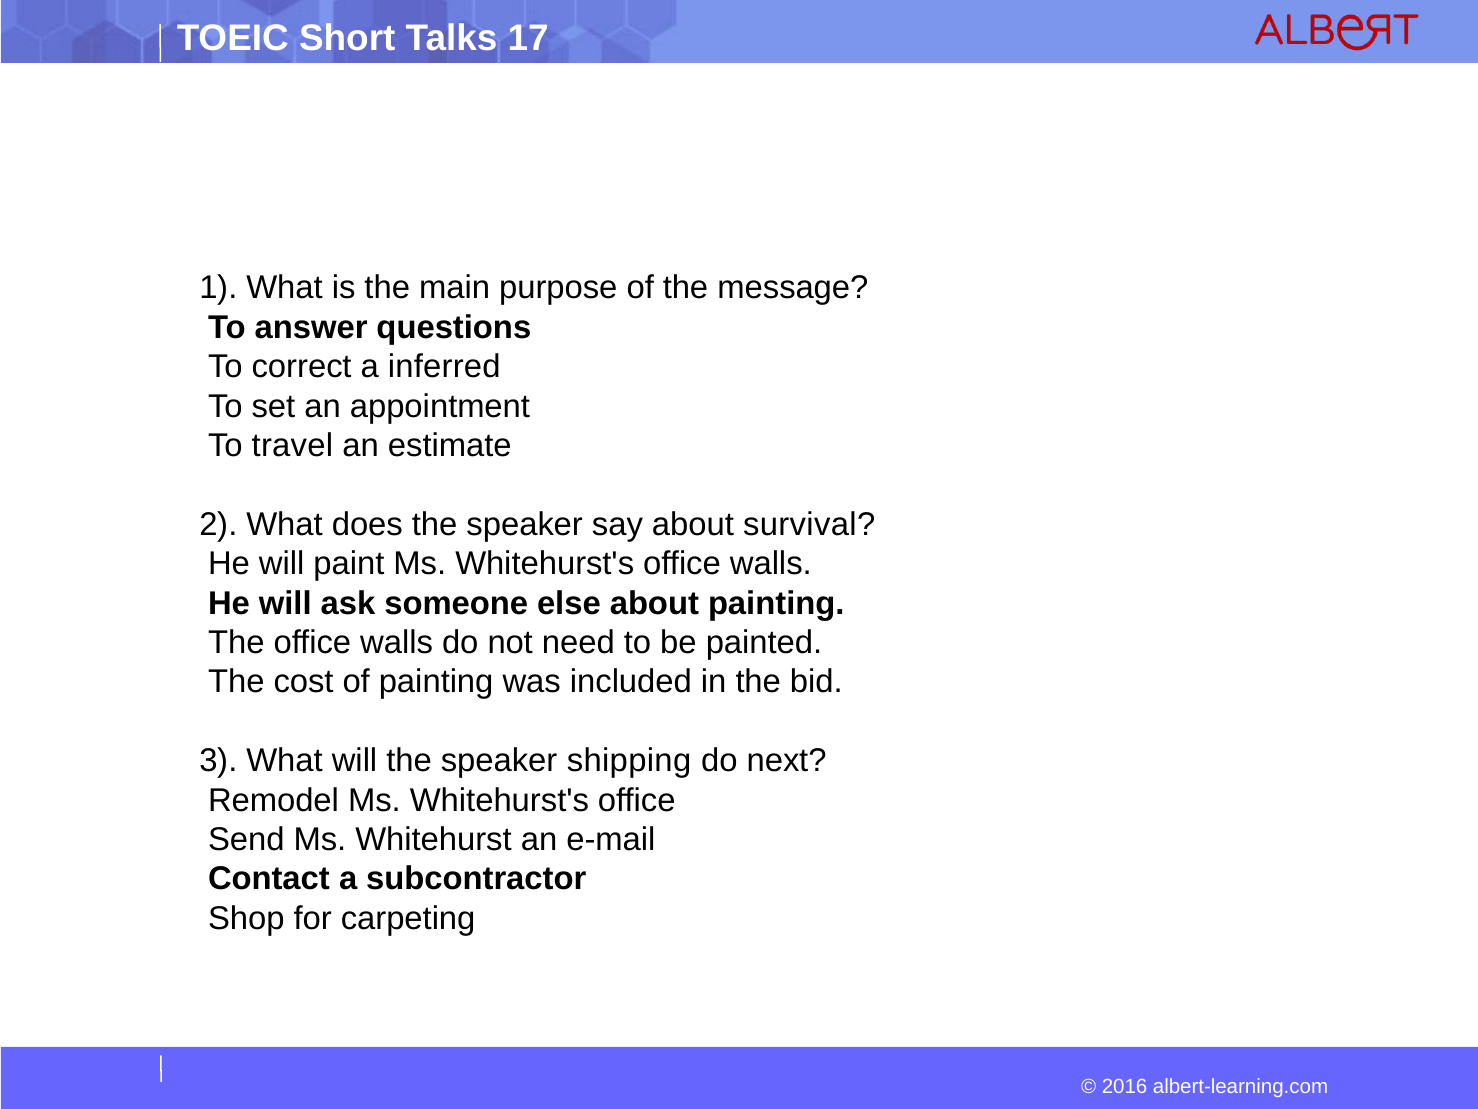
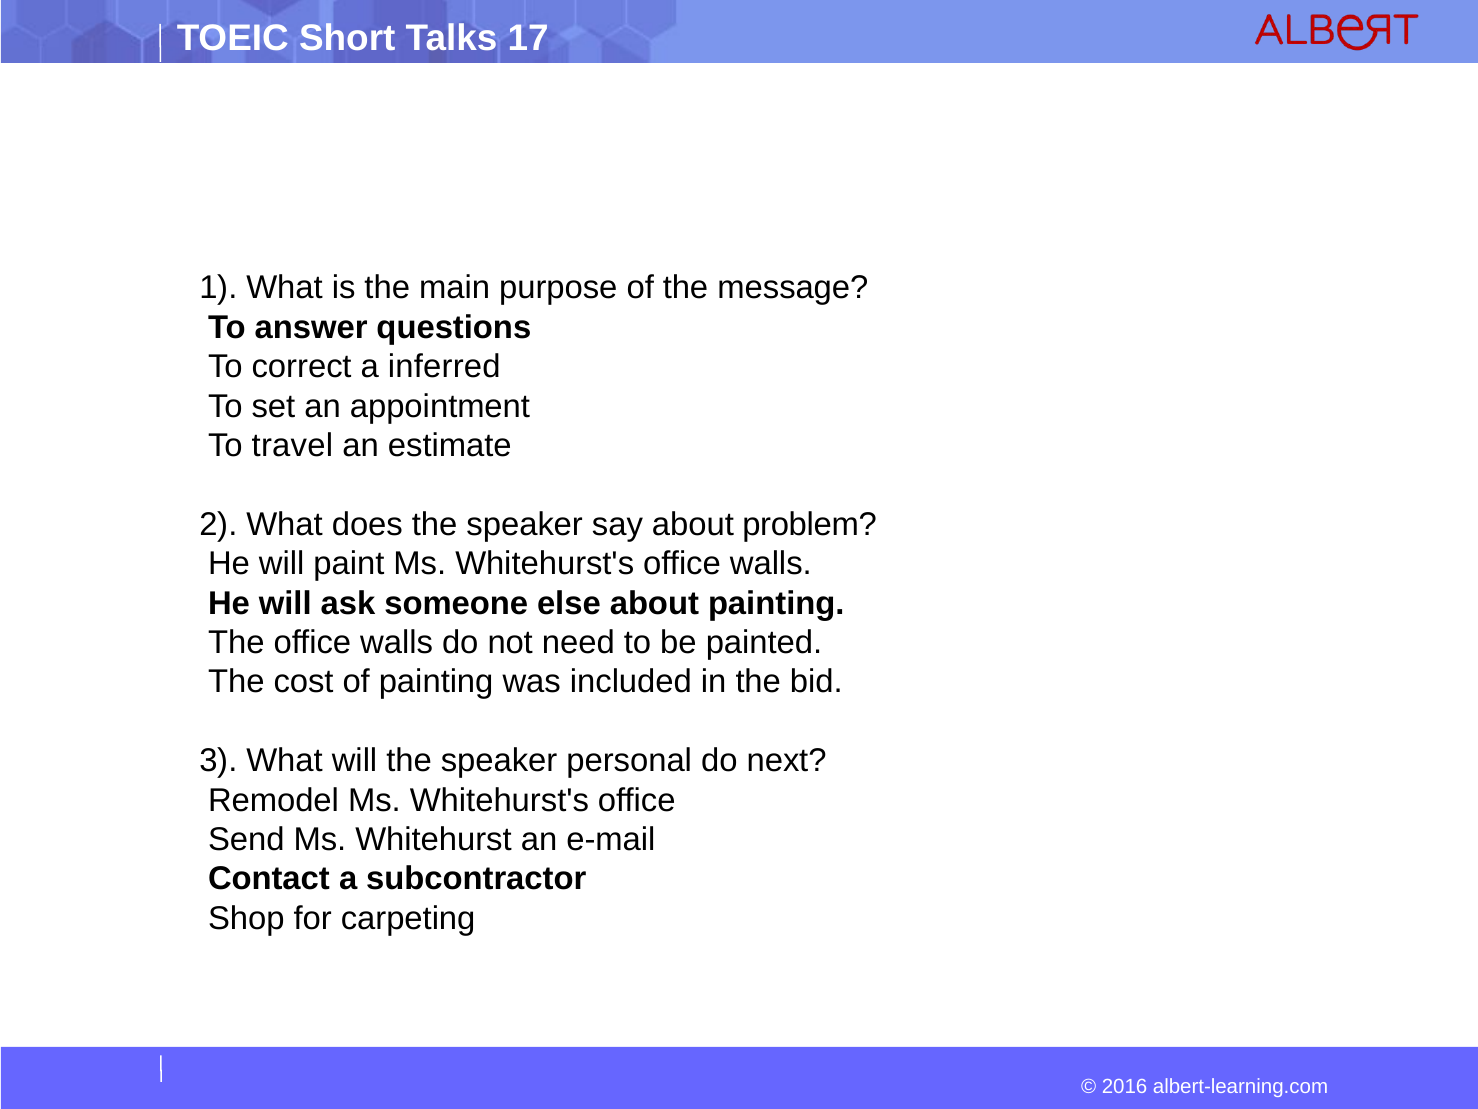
survival: survival -> problem
shipping: shipping -> personal
